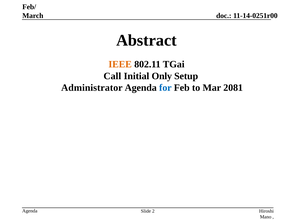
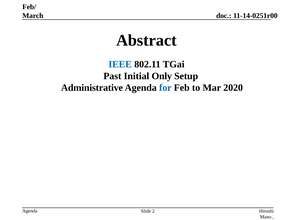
IEEE colour: orange -> blue
Call: Call -> Past
Administrator: Administrator -> Administrative
2081: 2081 -> 2020
